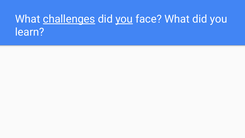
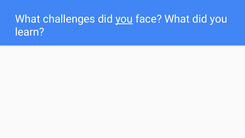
challenges underline: present -> none
